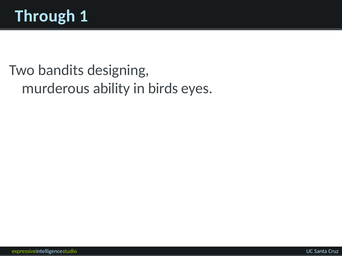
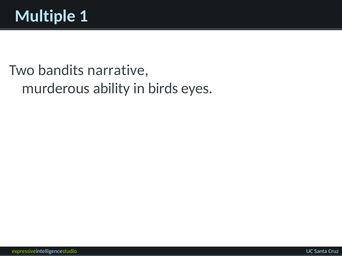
Through: Through -> Multiple
designing: designing -> narrative
